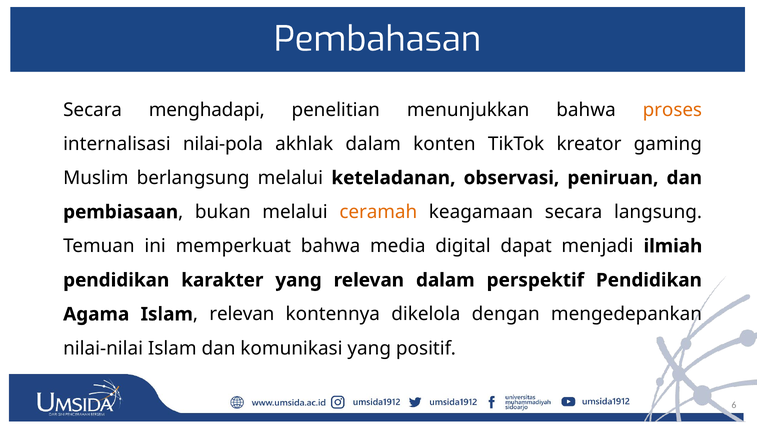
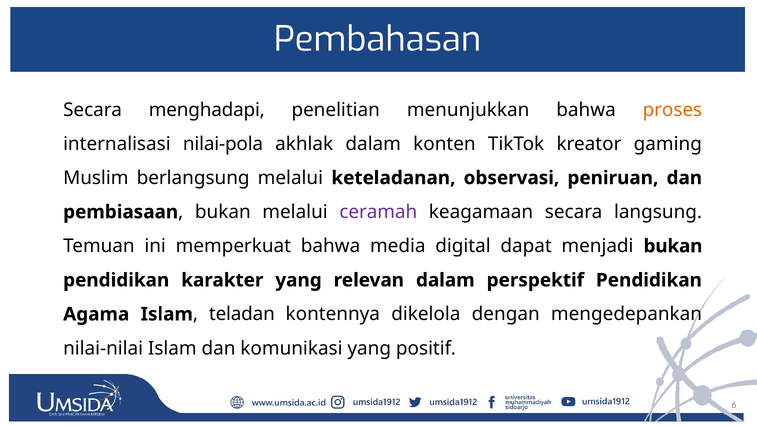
ceramah colour: orange -> purple
menjadi ilmiah: ilmiah -> bukan
relevan at (242, 314): relevan -> teladan
